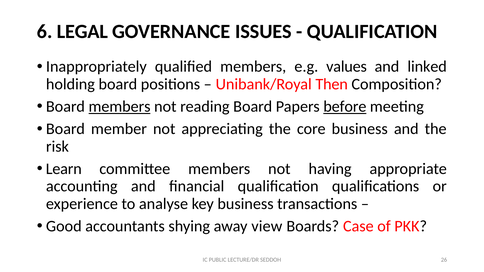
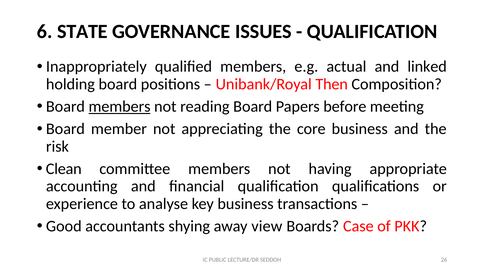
LEGAL: LEGAL -> STATE
values: values -> actual
before underline: present -> none
Learn: Learn -> Clean
